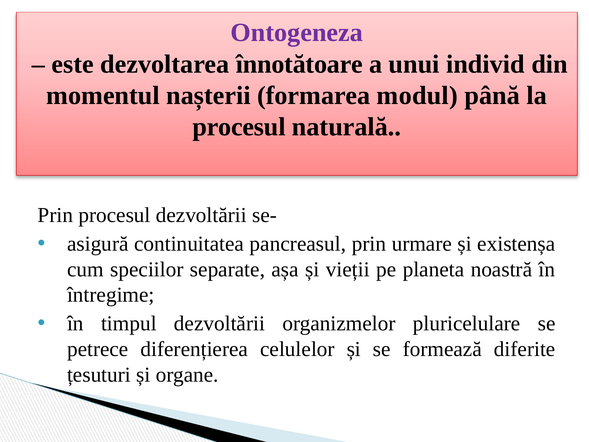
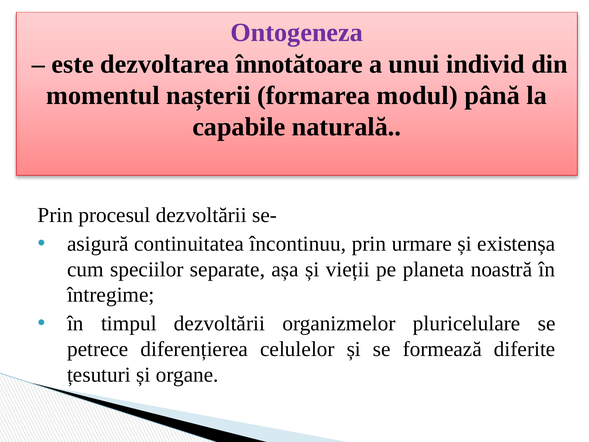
procesul at (239, 127): procesul -> capabile
pancreasul: pancreasul -> încontinuu
